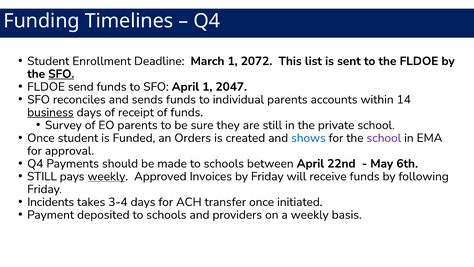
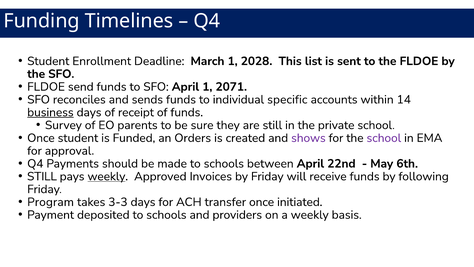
2072: 2072 -> 2028
SFO at (61, 74) underline: present -> none
2047: 2047 -> 2071
individual parents: parents -> specific
shows colour: blue -> purple
Incidents: Incidents -> Program
3-4: 3-4 -> 3-3
